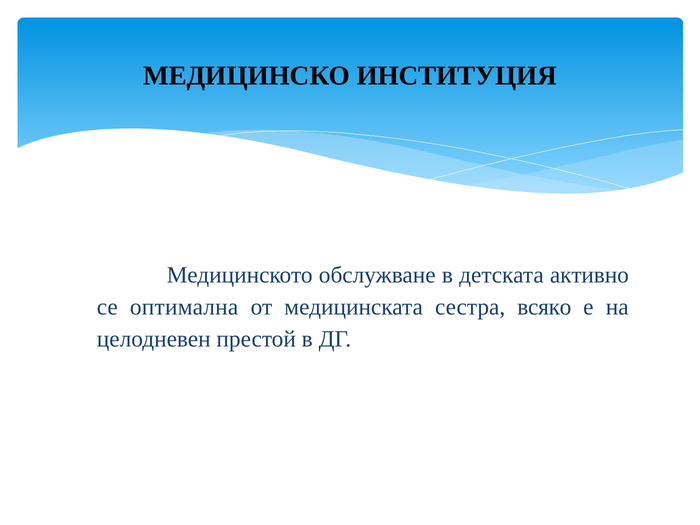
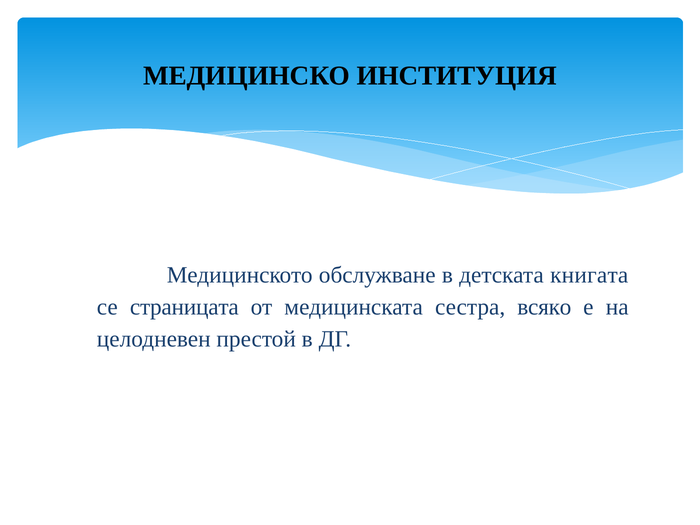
активно: активно -> книгата
оптимална: оптимална -> страницата
